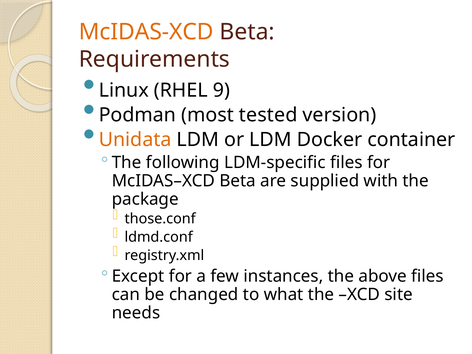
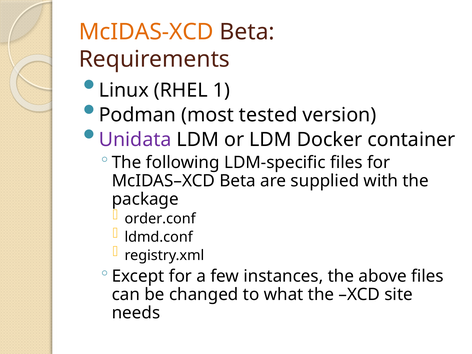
9: 9 -> 1
Unidata colour: orange -> purple
those.conf: those.conf -> order.conf
